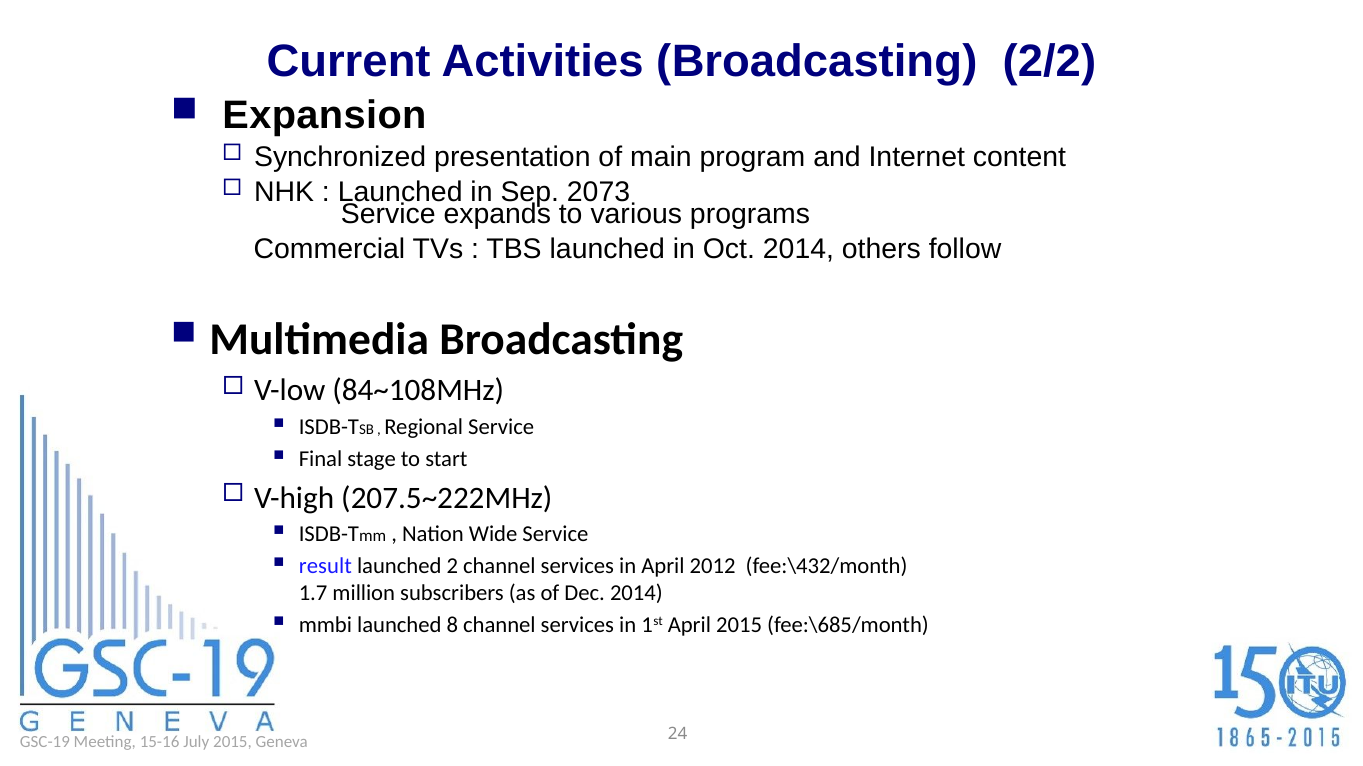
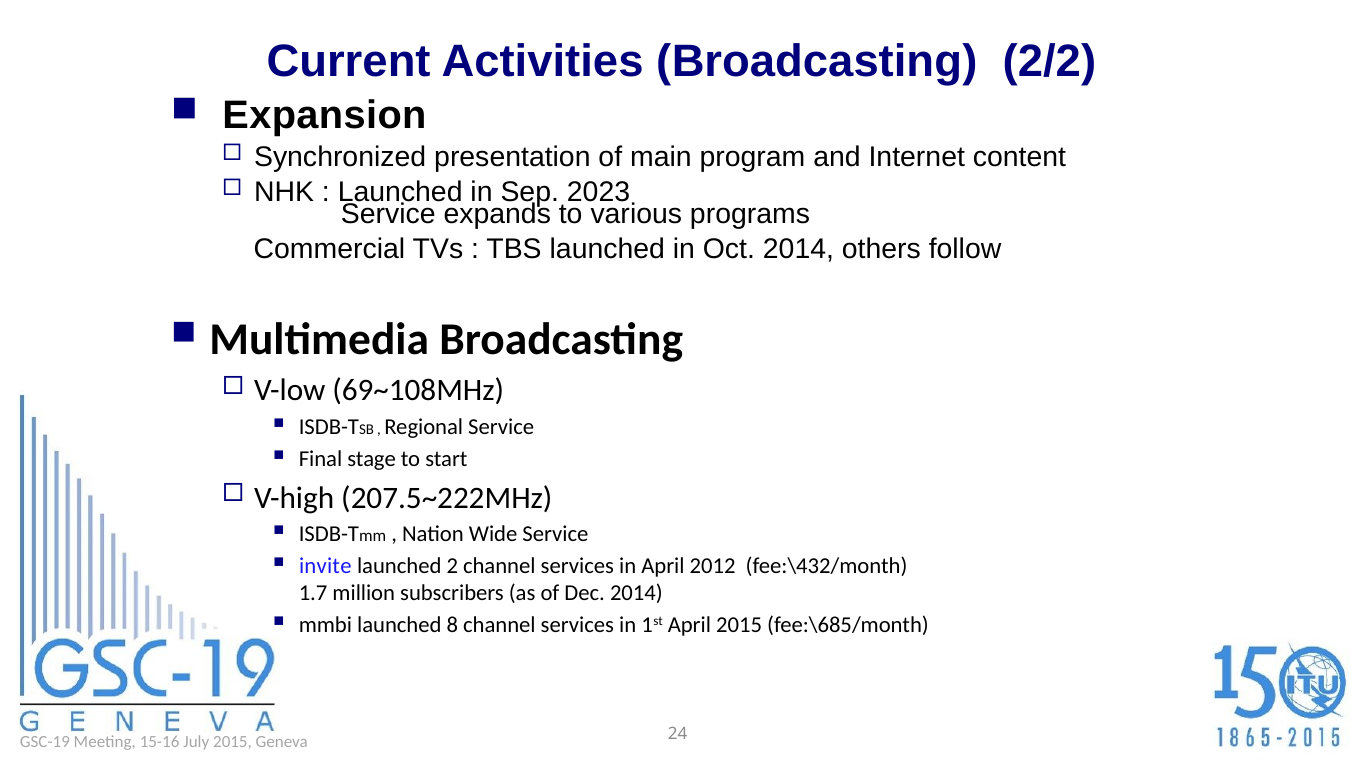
2073: 2073 -> 2023
84~108MHz: 84~108MHz -> 69~108MHz
result: result -> invite
